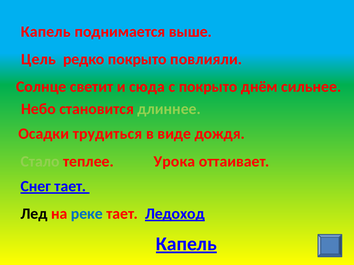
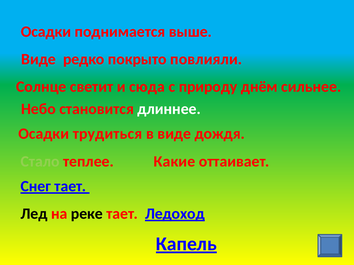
Капель at (46, 32): Капель -> Осадки
Цель at (39, 59): Цель -> Виде
с покрыто: покрыто -> природу
длиннее colour: light green -> white
Урока: Урока -> Какие
реке colour: blue -> black
